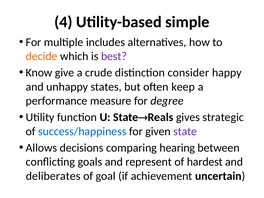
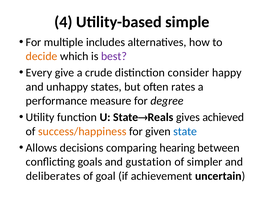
Know: Know -> Every
keep: keep -> rates
strategic: strategic -> achieved
success/happiness colour: blue -> orange
state colour: purple -> blue
represent: represent -> gustation
hardest: hardest -> simpler
